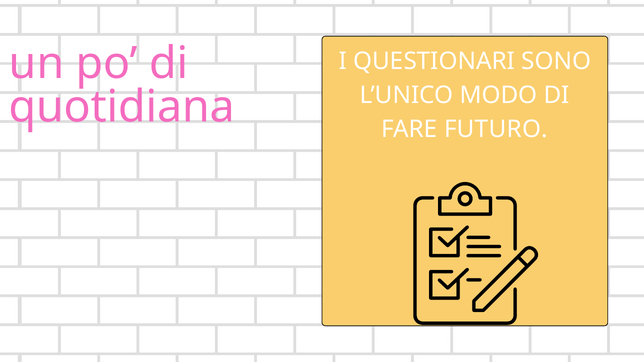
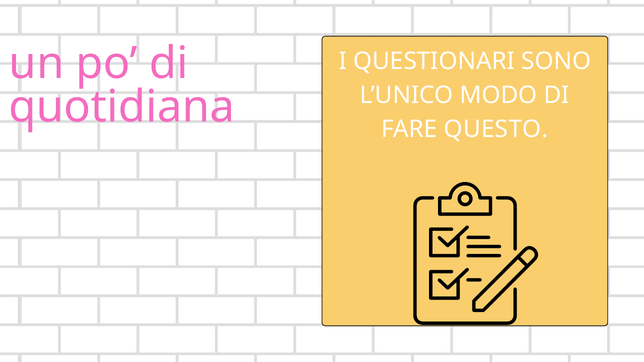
FUTURO: FUTURO -> QUESTO
